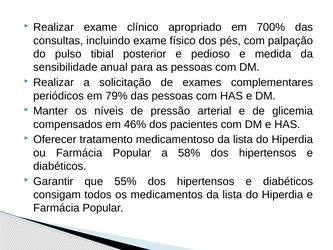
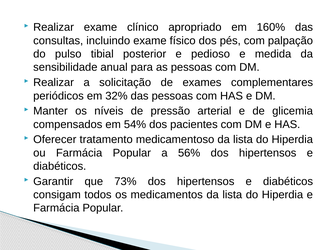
700%: 700% -> 160%
79%: 79% -> 32%
46%: 46% -> 54%
58%: 58% -> 56%
55%: 55% -> 73%
